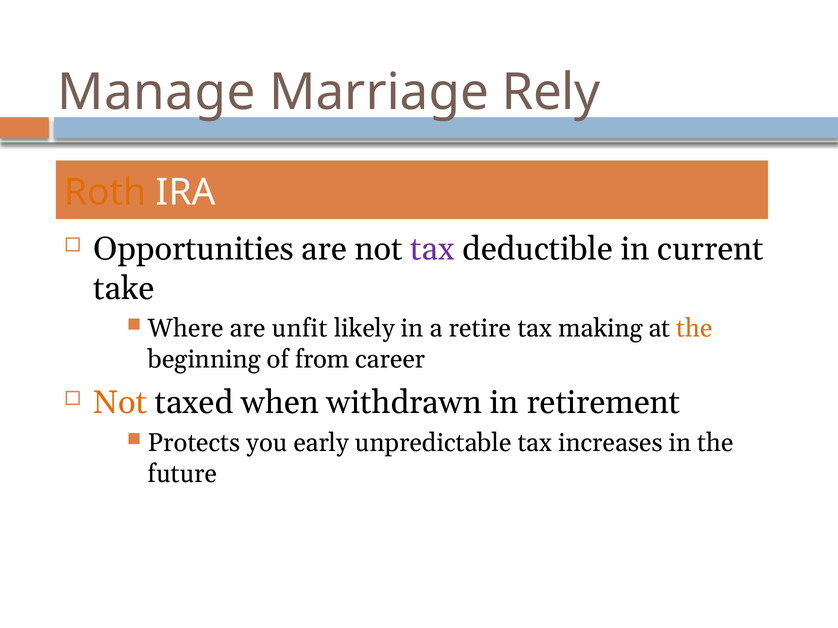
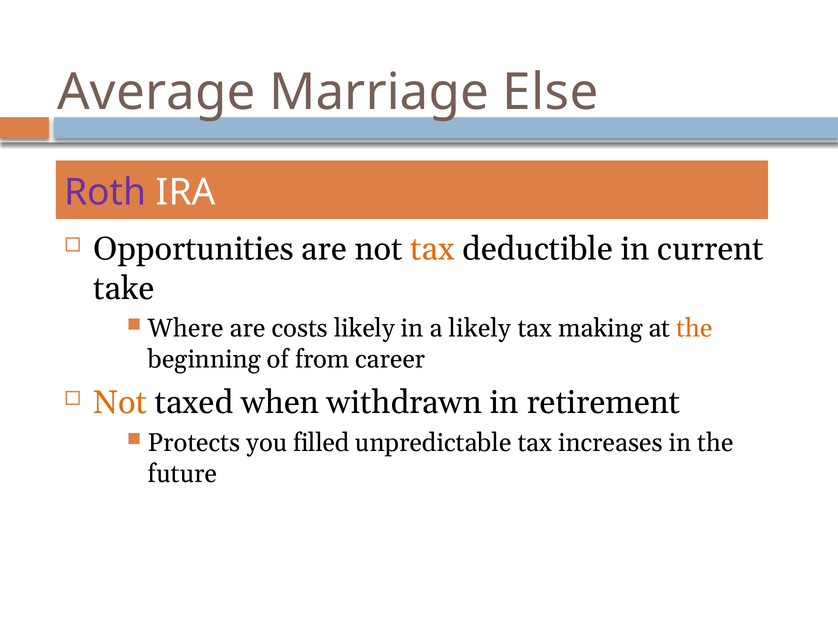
Manage: Manage -> Average
Rely: Rely -> Else
Roth colour: orange -> purple
tax at (432, 249) colour: purple -> orange
unfit: unfit -> costs
a retire: retire -> likely
early: early -> filled
